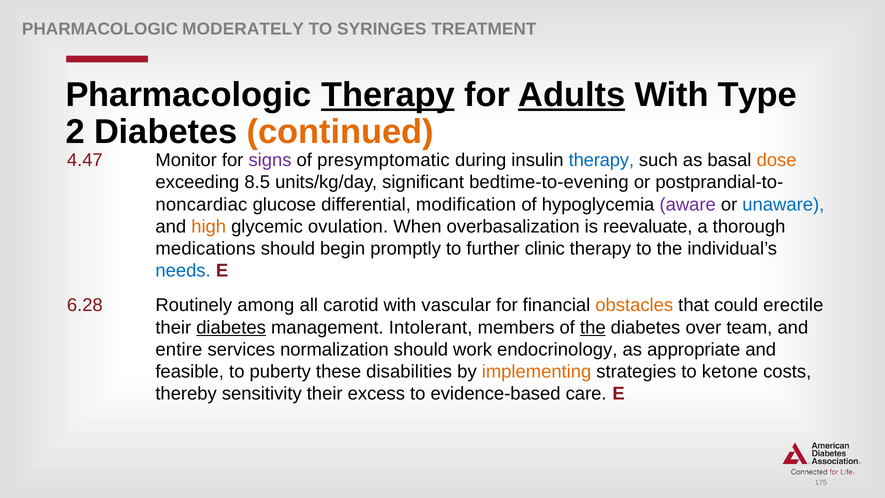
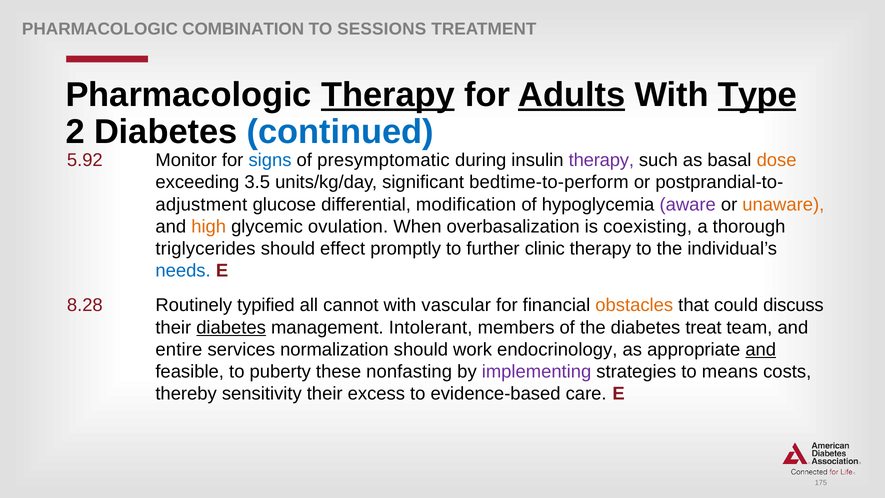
MODERATELY: MODERATELY -> COMBINATION
SYRINGES: SYRINGES -> SESSIONS
Type underline: none -> present
continued colour: orange -> blue
4.47: 4.47 -> 5.92
signs colour: purple -> blue
therapy at (601, 160) colour: blue -> purple
8.5: 8.5 -> 3.5
bedtime-to-evening: bedtime-to-evening -> bedtime-to-perform
noncardiac: noncardiac -> adjustment
unaware colour: blue -> orange
reevaluate: reevaluate -> coexisting
medications: medications -> triglycerides
begin: begin -> effect
6.28: 6.28 -> 8.28
among: among -> typified
carotid: carotid -> cannot
erectile: erectile -> discuss
the at (593, 327) underline: present -> none
over: over -> treat
and at (761, 349) underline: none -> present
disabilities: disabilities -> nonfasting
implementing colour: orange -> purple
ketone: ketone -> means
